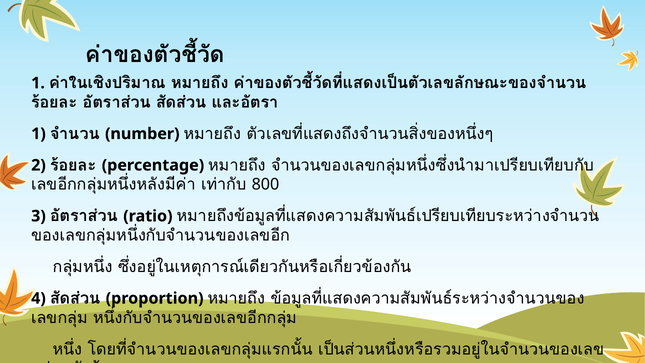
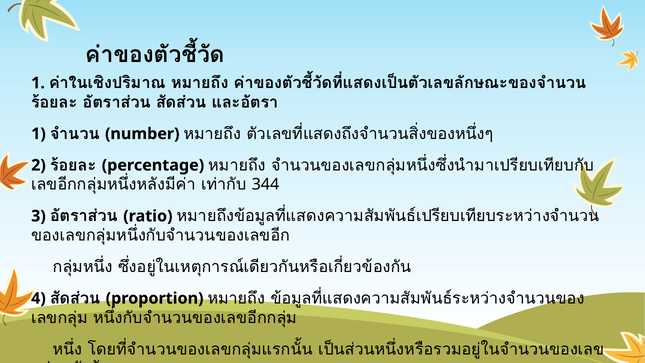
800: 800 -> 344
